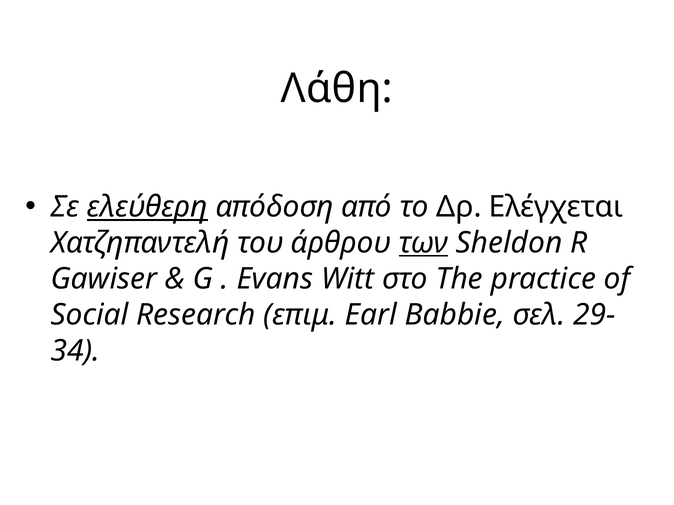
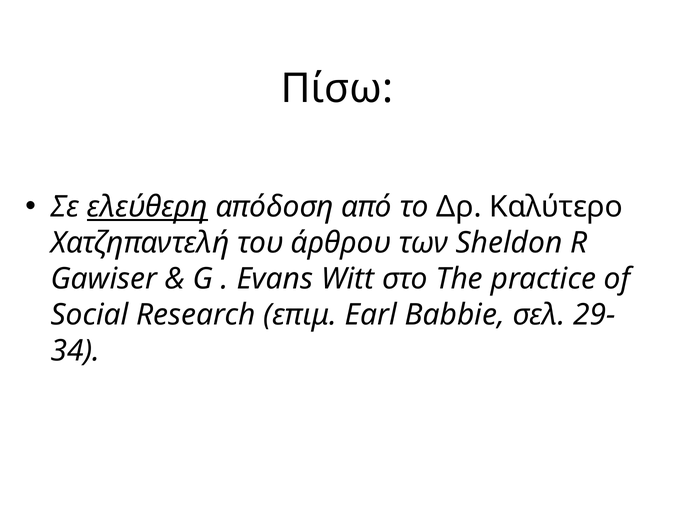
Λάθη: Λάθη -> Πίσω
Ελέγχεται: Ελέγχεται -> Καλύτερο
των underline: present -> none
